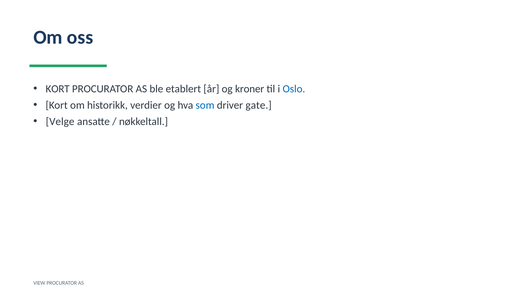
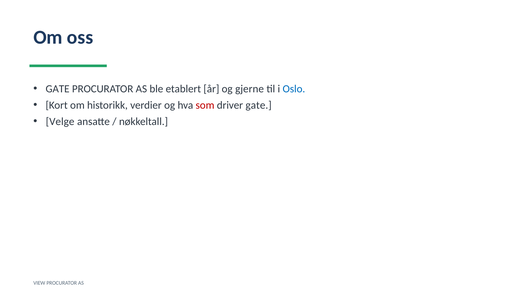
KORT at (58, 89): KORT -> GATE
kroner: kroner -> gjerne
som colour: blue -> red
